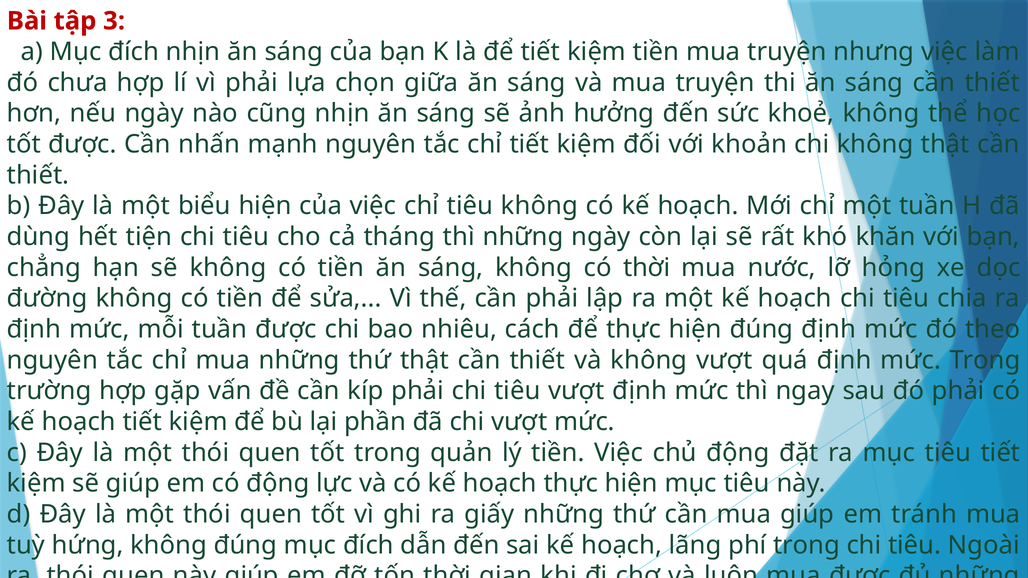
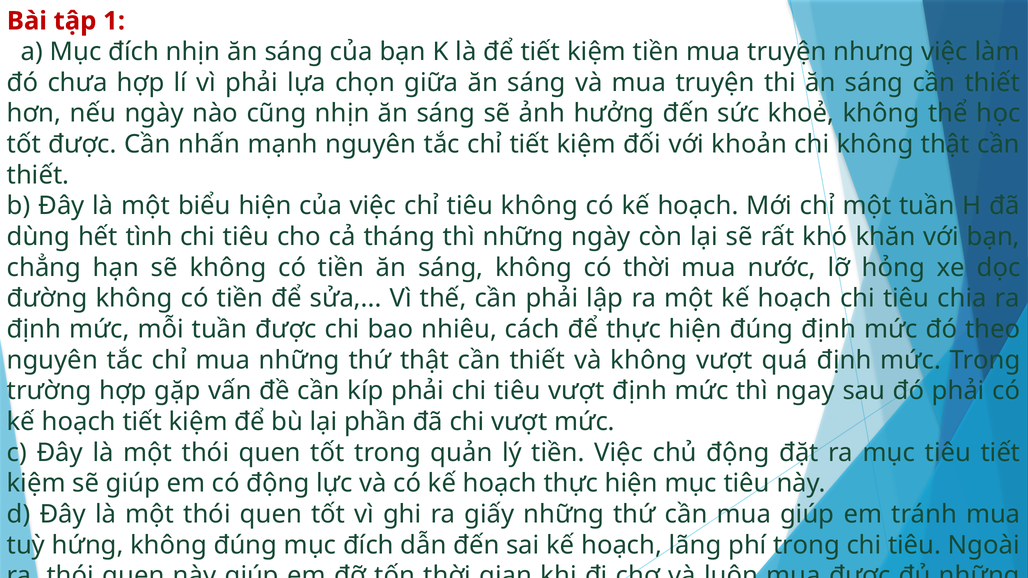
3: 3 -> 1
tiện: tiện -> tình
